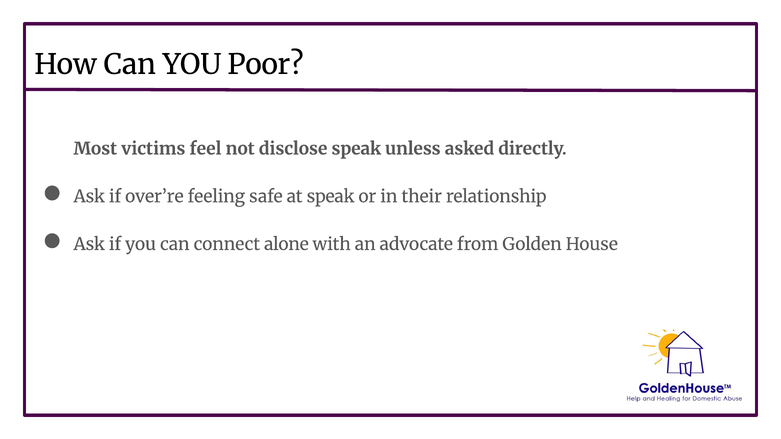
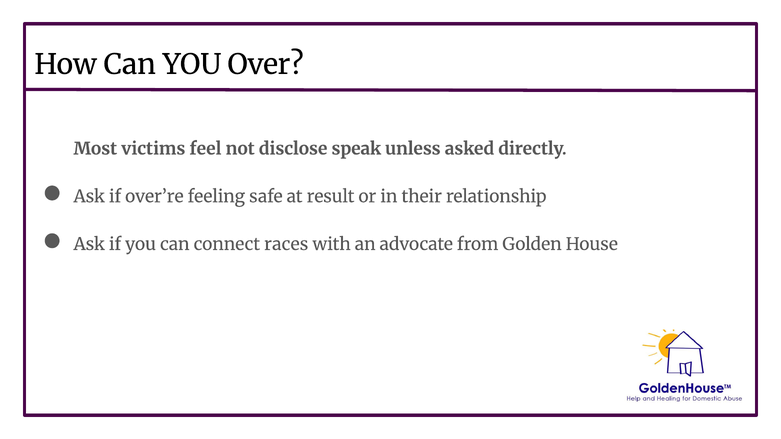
Poor: Poor -> Over
at speak: speak -> result
alone: alone -> races
